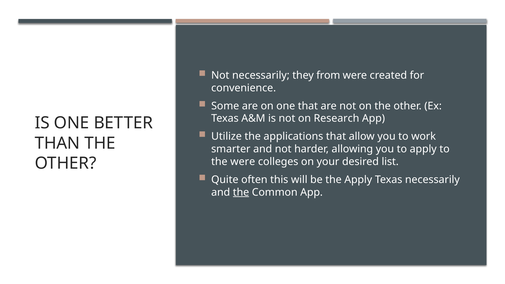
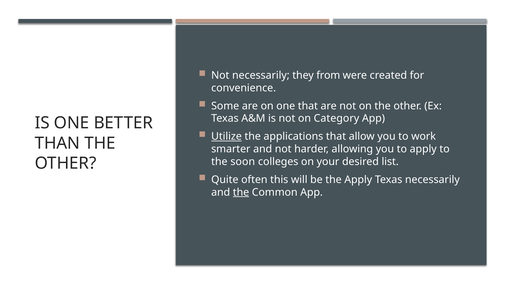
Research: Research -> Category
Utilize underline: none -> present
the were: were -> soon
